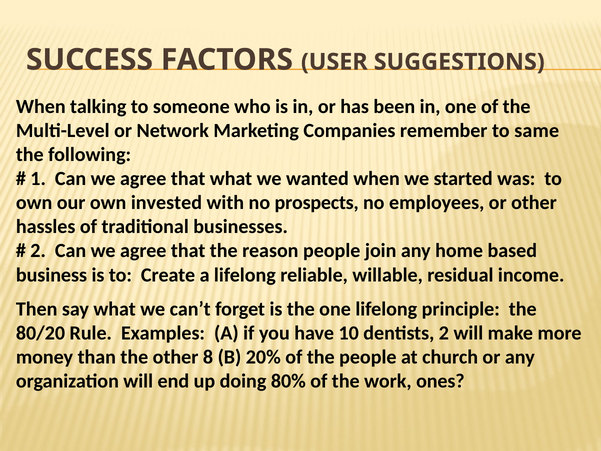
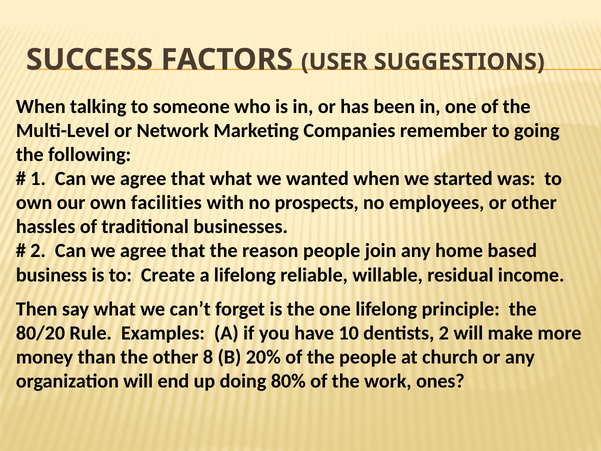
same: same -> going
invested: invested -> facilities
